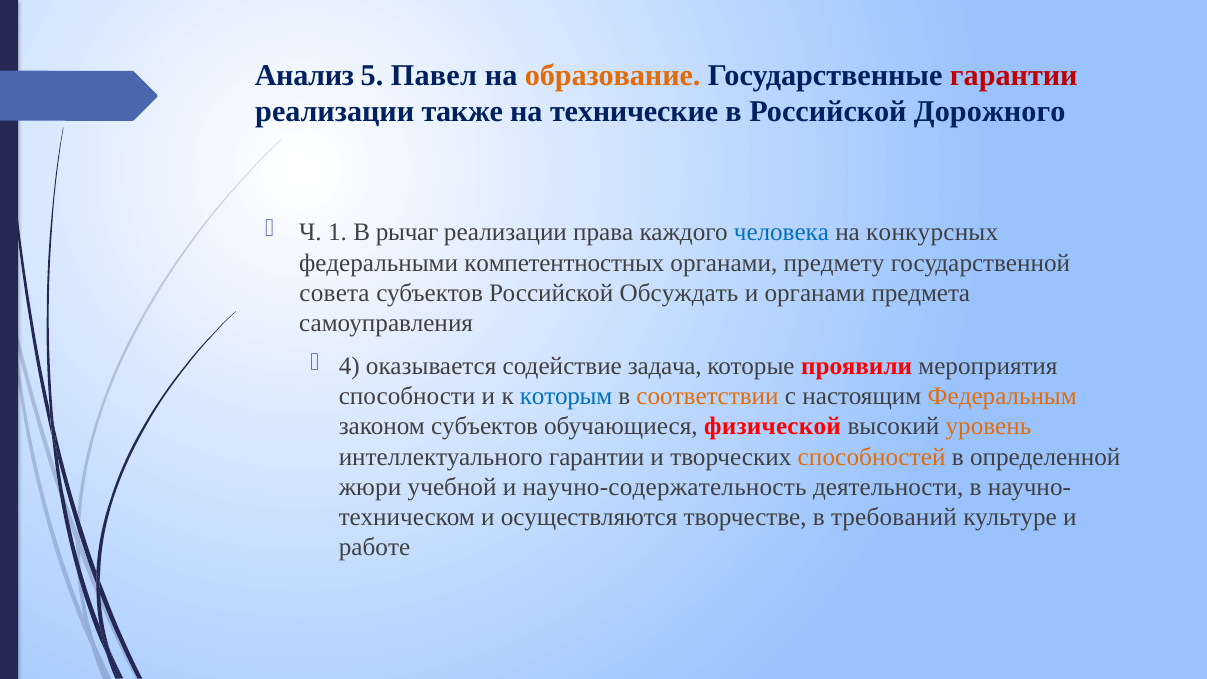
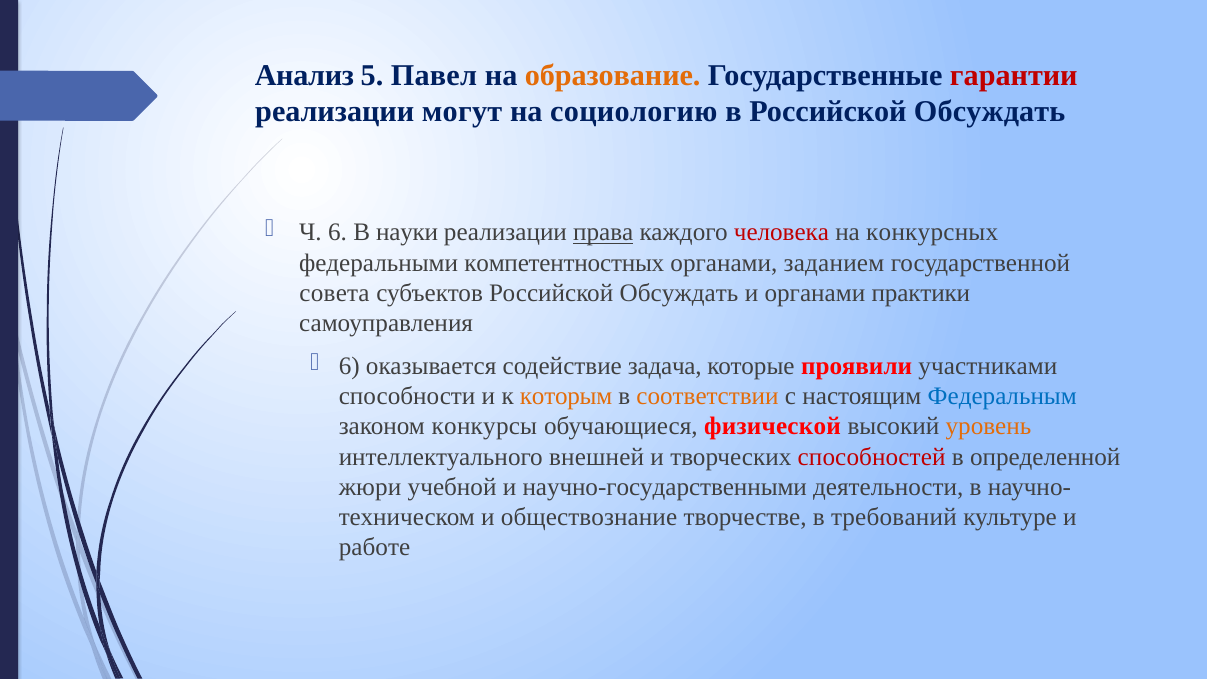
также: также -> могут
технические: технические -> социологию
в Российской Дорожного: Дорожного -> Обсуждать
Ч 1: 1 -> 6
рычаг: рычаг -> науки
права underline: none -> present
человека colour: blue -> red
предмету: предмету -> заданием
предмета: предмета -> практики
4 at (349, 366): 4 -> 6
мероприятия: мероприятия -> участниками
которым colour: blue -> orange
Федеральным colour: orange -> blue
законом субъектов: субъектов -> конкурсы
интеллектуального гарантии: гарантии -> внешней
способностей colour: orange -> red
научно-содержательность: научно-содержательность -> научно-государственными
осуществляются: осуществляются -> обществознание
